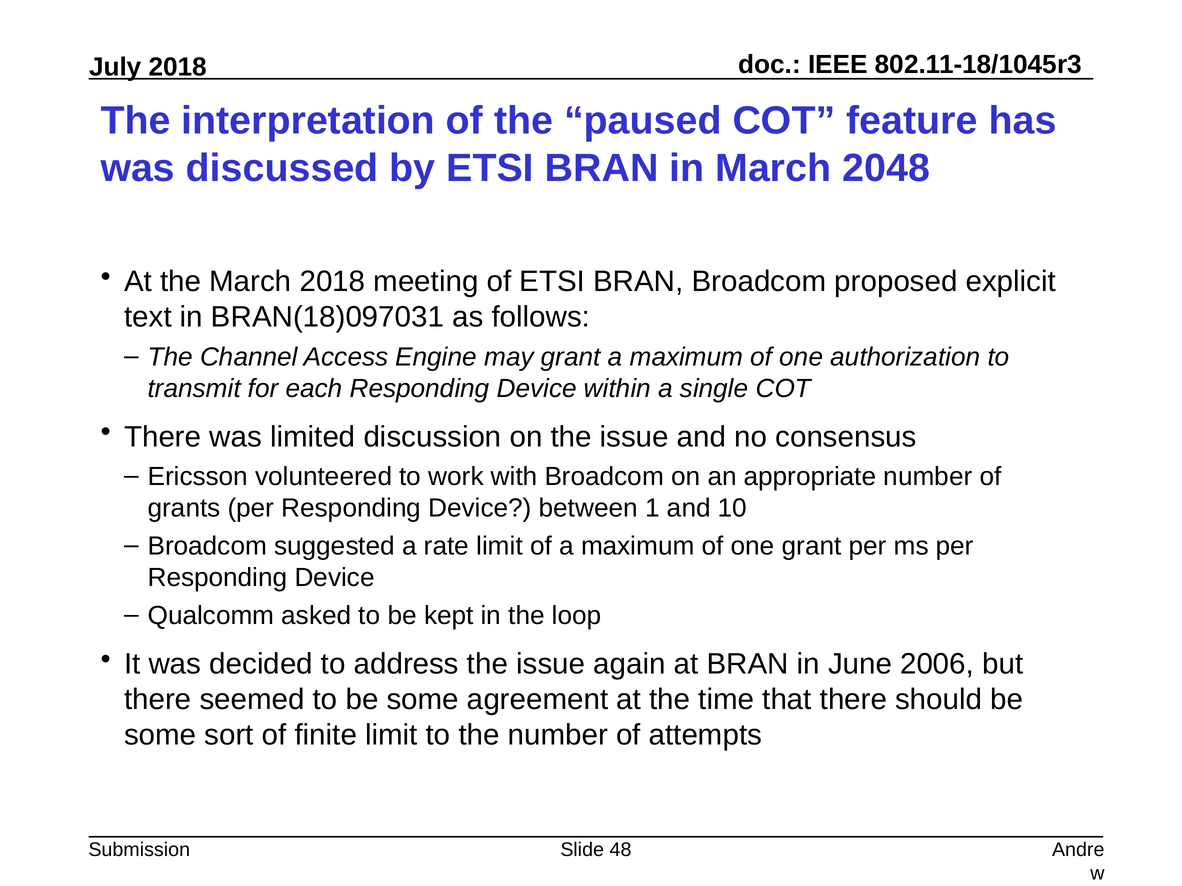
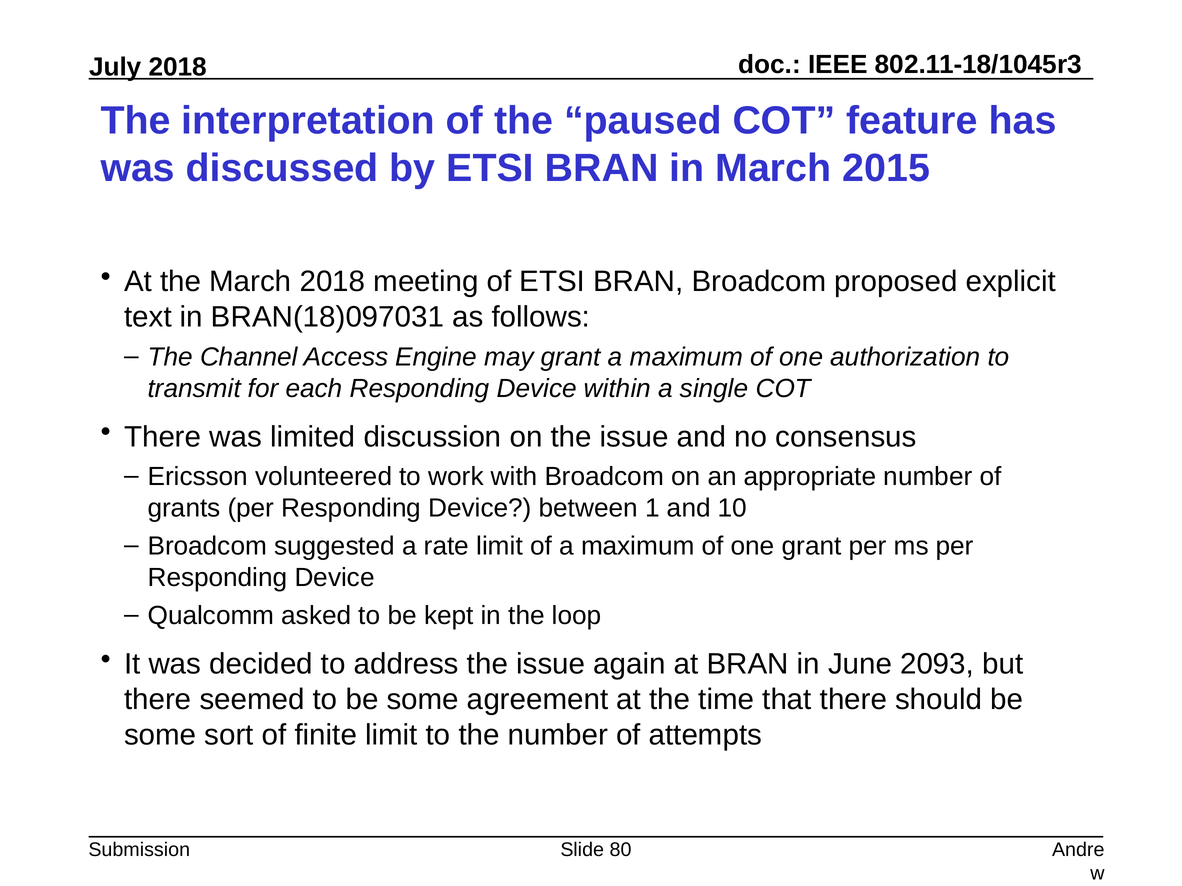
2048: 2048 -> 2015
2006: 2006 -> 2093
48: 48 -> 80
